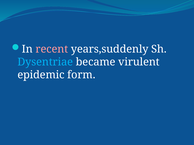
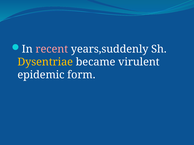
Dysentriae colour: light blue -> yellow
